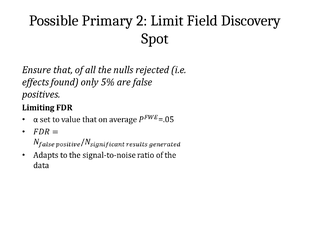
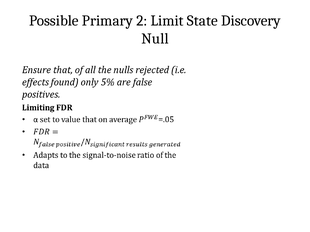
Field: Field -> State
Spot: Spot -> Null
